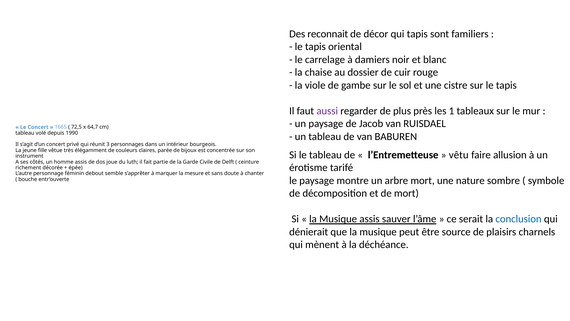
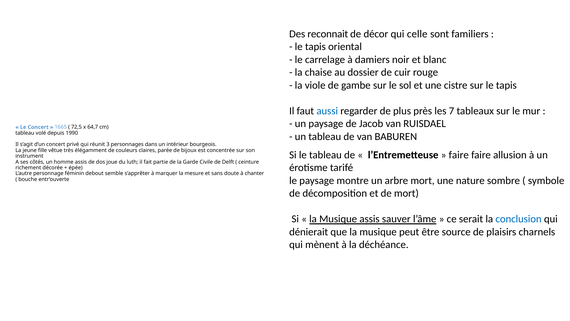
qui tapis: tapis -> celle
aussi colour: purple -> blue
1: 1 -> 7
vêtu at (459, 155): vêtu -> faire
